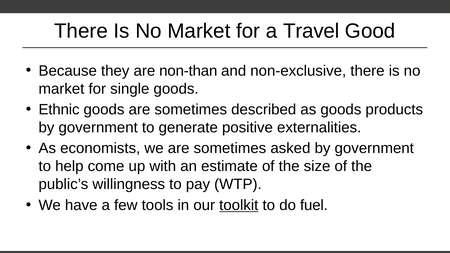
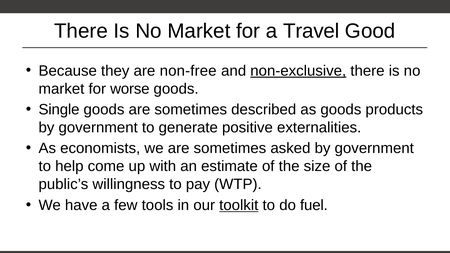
non-than: non-than -> non-free
non-exclusive underline: none -> present
single: single -> worse
Ethnic: Ethnic -> Single
